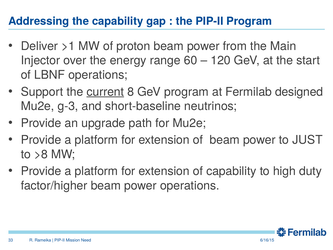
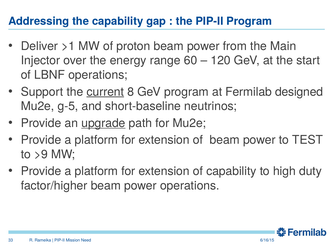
g-3: g-3 -> g-5
upgrade underline: none -> present
JUST: JUST -> TEST
>8: >8 -> >9
